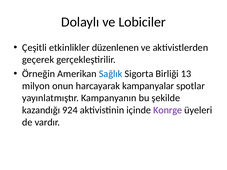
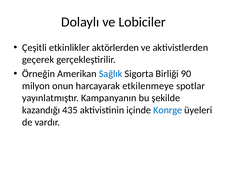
düzenlenen: düzenlenen -> aktörlerden
13: 13 -> 90
kampanyalar: kampanyalar -> etkilenmeye
924: 924 -> 435
Konrge colour: purple -> blue
